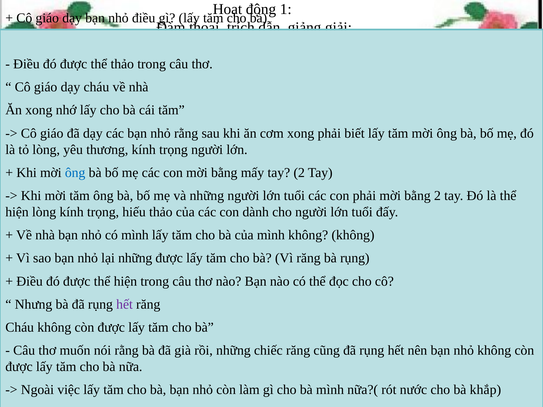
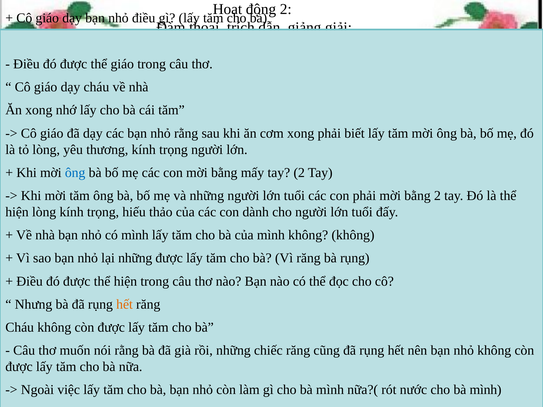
1 at (286, 9): 1 -> 2
thể thảo: thảo -> giáo
hết at (124, 304) colour: purple -> orange
nước cho bà khắp: khắp -> mình
